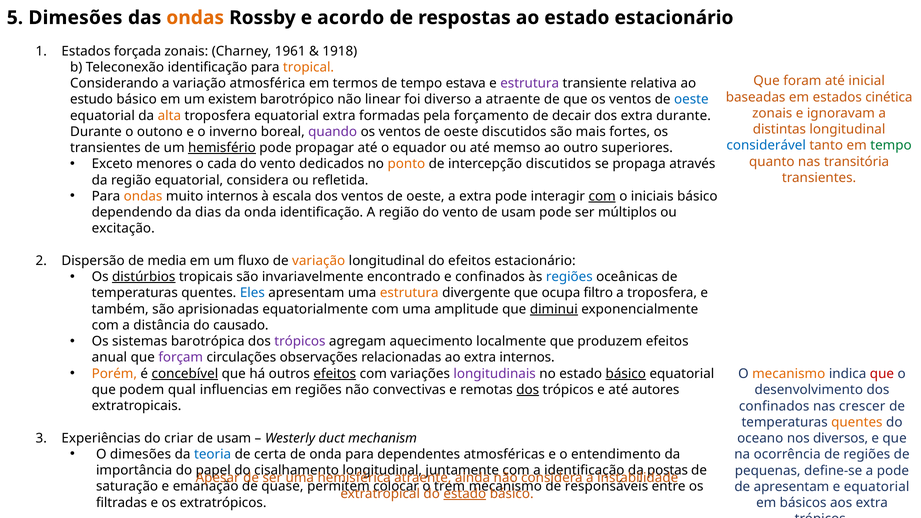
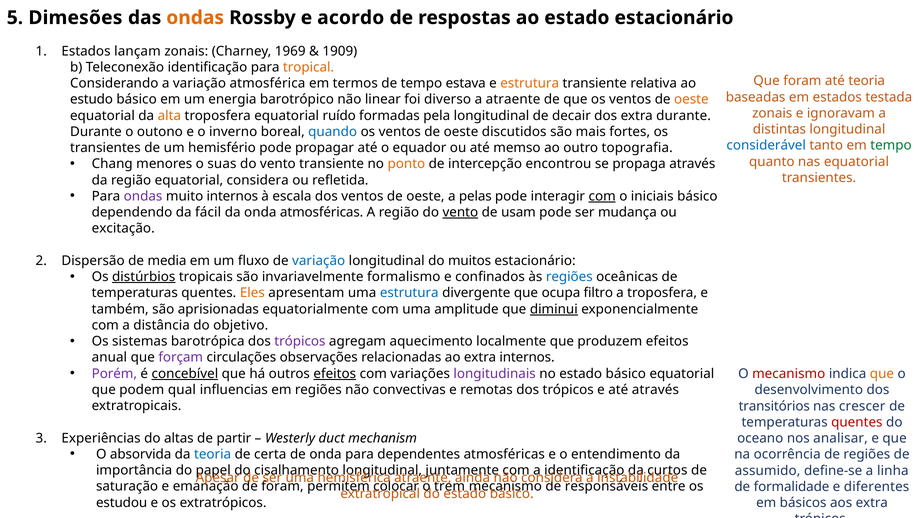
forçada: forçada -> lançam
1961: 1961 -> 1969
1918: 1918 -> 1909
até inicial: inicial -> teoria
estrutura at (530, 83) colour: purple -> orange
cinética: cinética -> testada
existem: existem -> energia
oeste at (691, 100) colour: blue -> orange
equatorial extra: extra -> ruído
pela forçamento: forçamento -> longitudinal
quando colour: purple -> blue
hemisfério underline: present -> none
superiores: superiores -> topografia
Exceto: Exceto -> Chang
cada: cada -> suas
vento dedicados: dedicados -> transiente
intercepção discutidos: discutidos -> encontrou
nas transitória: transitória -> equatorial
ondas at (143, 196) colour: orange -> purple
a extra: extra -> pelas
dias: dias -> fácil
onda identificação: identificação -> atmosféricas
vento at (460, 212) underline: none -> present
múltiplos: múltiplos -> mudança
variação at (319, 261) colour: orange -> blue
do efeitos: efeitos -> muitos
encontrado: encontrado -> formalismo
Eles colour: blue -> orange
estrutura at (409, 293) colour: orange -> blue
causado: causado -> objetivo
Porém colour: orange -> purple
básico at (626, 374) underline: present -> none
mecanismo at (789, 374) colour: orange -> red
que at (882, 374) colour: red -> orange
dos at (528, 390) underline: present -> none
até autores: autores -> através
confinados at (774, 406): confinados -> transitórios
quentes at (857, 422) colour: orange -> red
criar: criar -> altas
usam at (234, 438): usam -> partir
diversos: diversos -> analisar
O dimesões: dimesões -> absorvida
postas: postas -> curtos
pequenas: pequenas -> assumido
a pode: pode -> linha
de quase: quase -> foram
de apresentam: apresentam -> formalidade
e equatorial: equatorial -> diferentes
estado at (465, 494) underline: present -> none
filtradas: filtradas -> estudou
